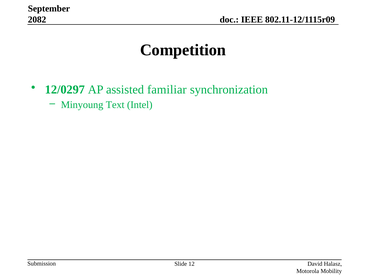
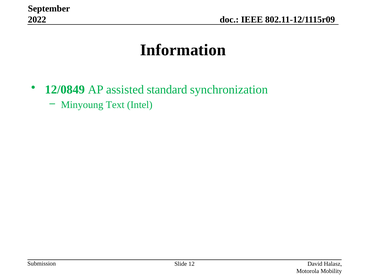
2082: 2082 -> 2022
Competition: Competition -> Information
12/0297: 12/0297 -> 12/0849
familiar: familiar -> standard
